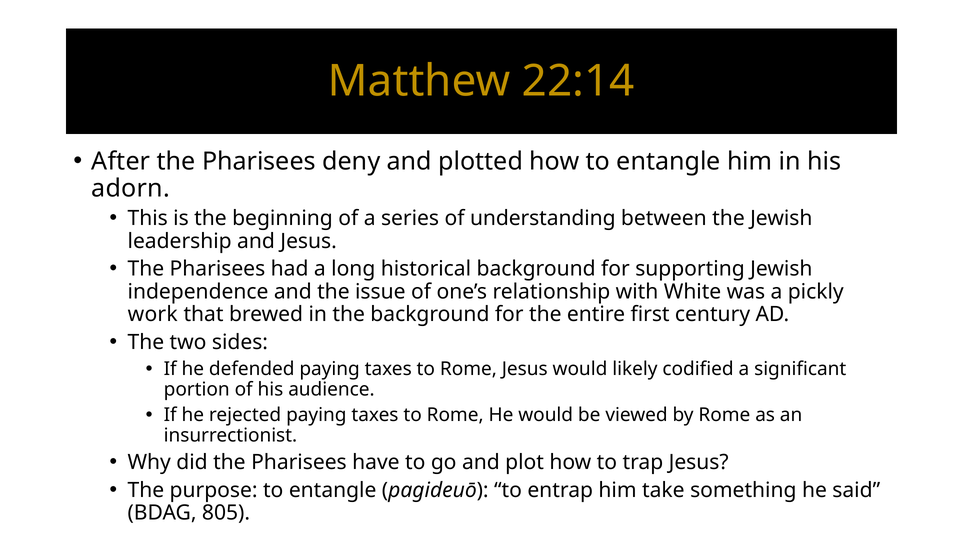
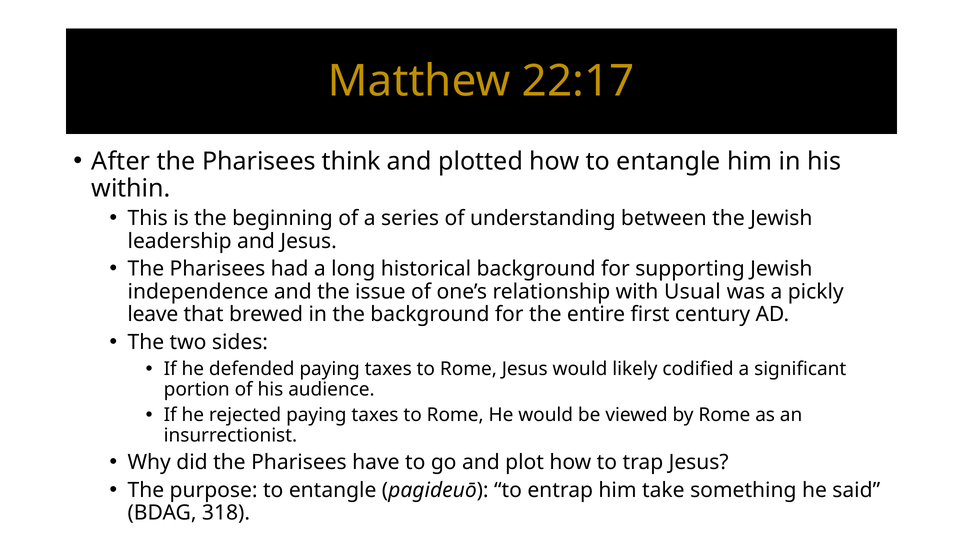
22:14: 22:14 -> 22:17
deny: deny -> think
adorn: adorn -> within
White: White -> Usual
work: work -> leave
805: 805 -> 318
